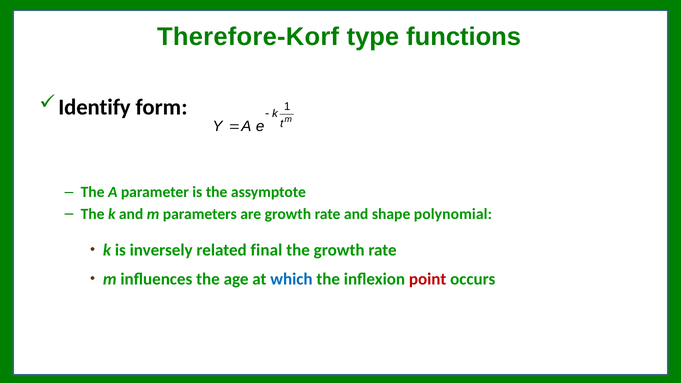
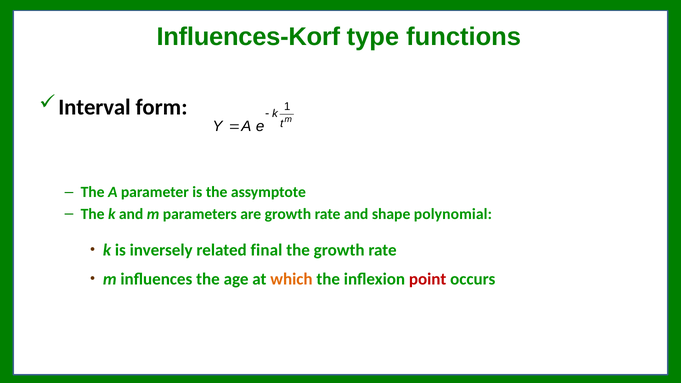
Therefore-Korf: Therefore-Korf -> Influences-Korf
Identify: Identify -> Interval
which colour: blue -> orange
